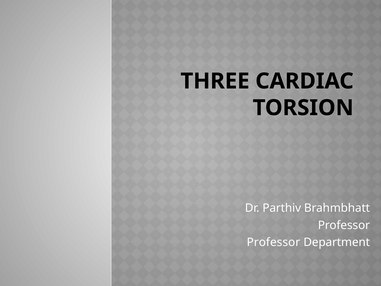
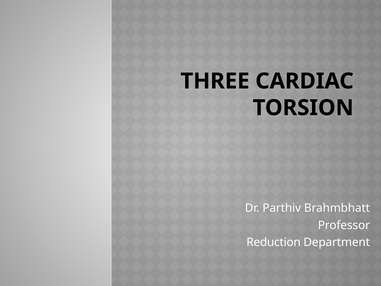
Professor at (273, 242): Professor -> Reduction
